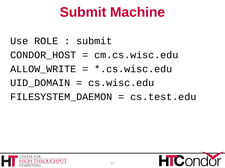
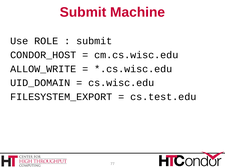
FILESYSTEM_DAEMON: FILESYSTEM_DAEMON -> FILESYSTEM_EXPORT
